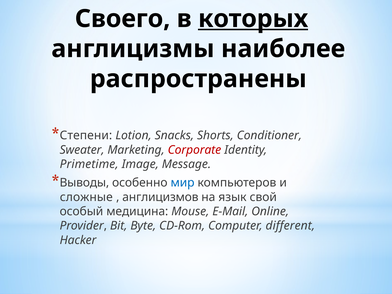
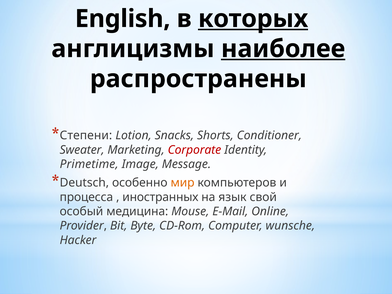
Своего: Своего -> English
наиболее underline: none -> present
Выводы: Выводы -> Deutsch
мир colour: blue -> orange
сложные: сложные -> процесса
англицизмов: англицизмов -> иностранных
different: different -> wunsche
